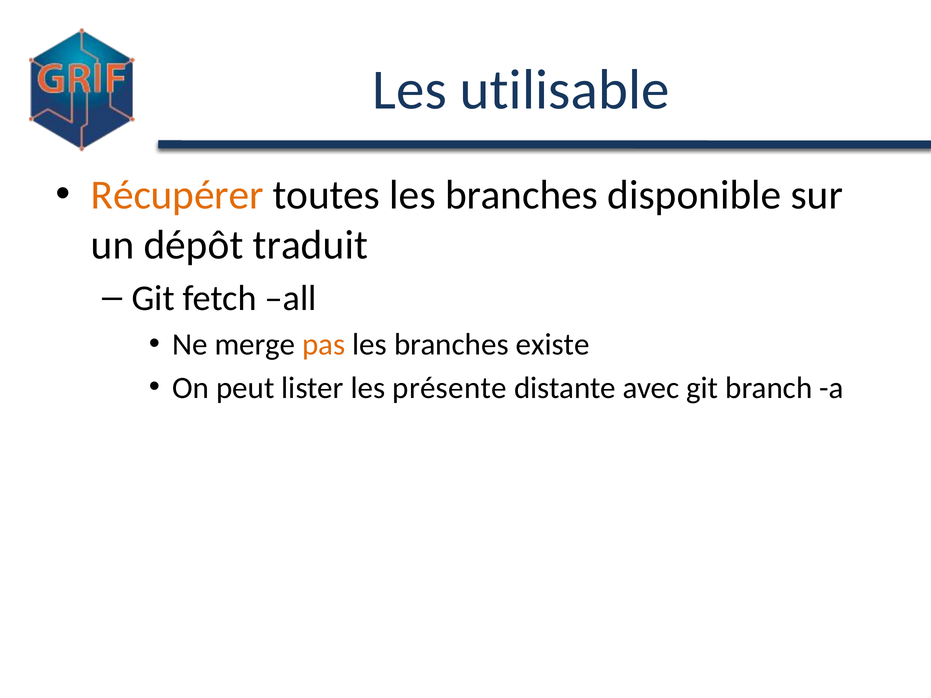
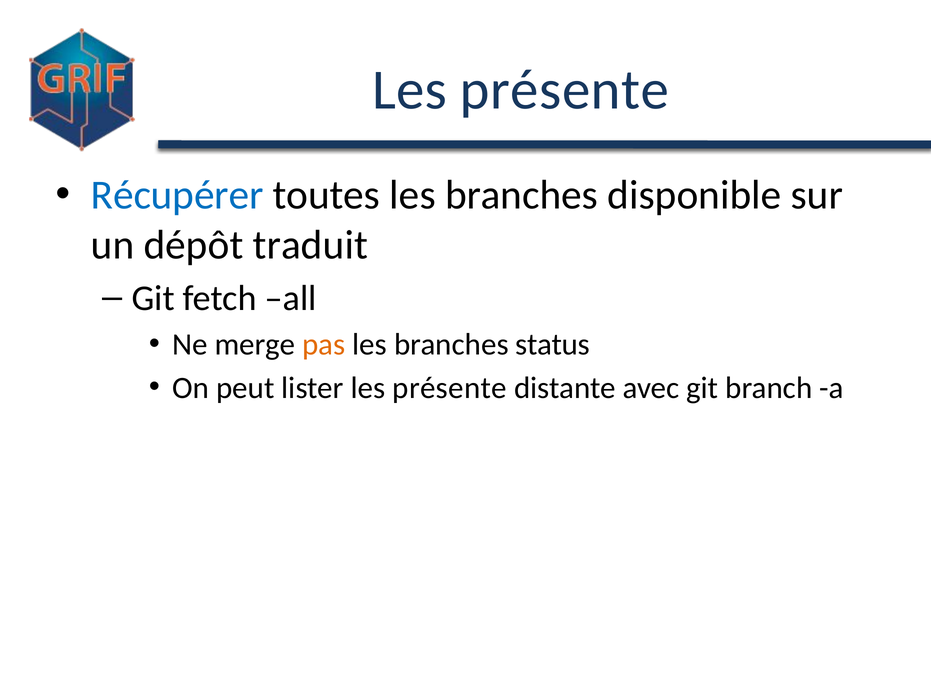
utilisable at (565, 90): utilisable -> présente
Récupérer colour: orange -> blue
existe: existe -> status
